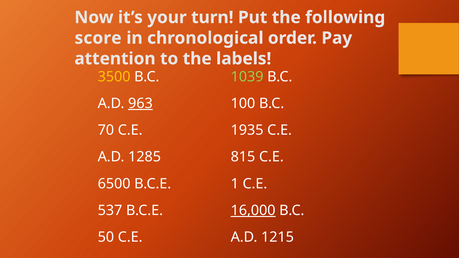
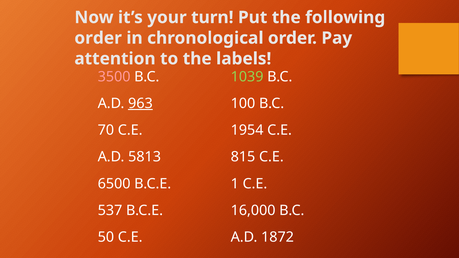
score at (98, 38): score -> order
3500 colour: yellow -> pink
1935: 1935 -> 1954
1285: 1285 -> 5813
16,000 underline: present -> none
1215: 1215 -> 1872
